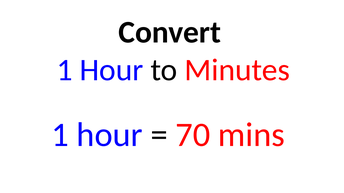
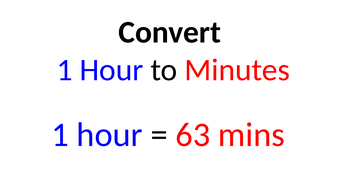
70: 70 -> 63
